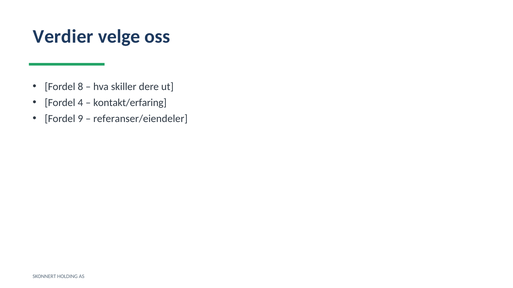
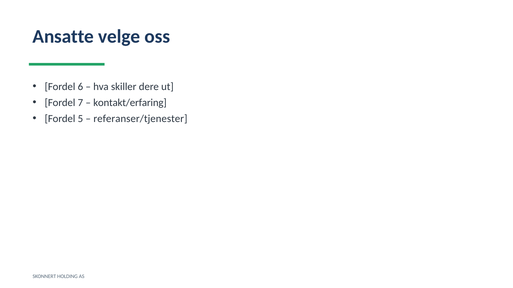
Verdier: Verdier -> Ansatte
8: 8 -> 6
4: 4 -> 7
9: 9 -> 5
referanser/eiendeler: referanser/eiendeler -> referanser/tjenester
